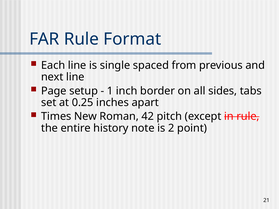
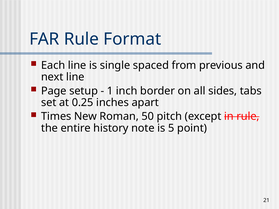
42: 42 -> 50
2: 2 -> 5
